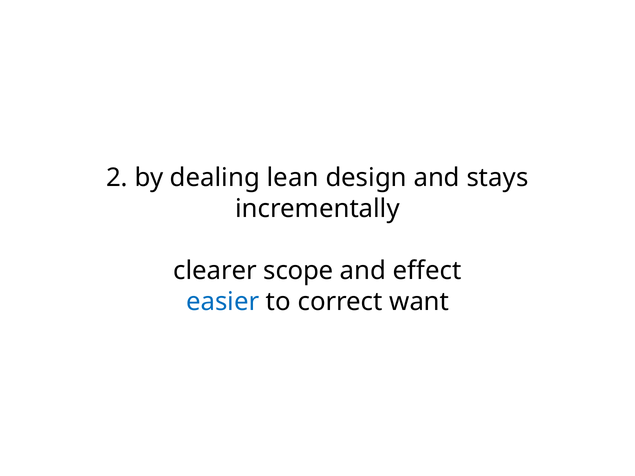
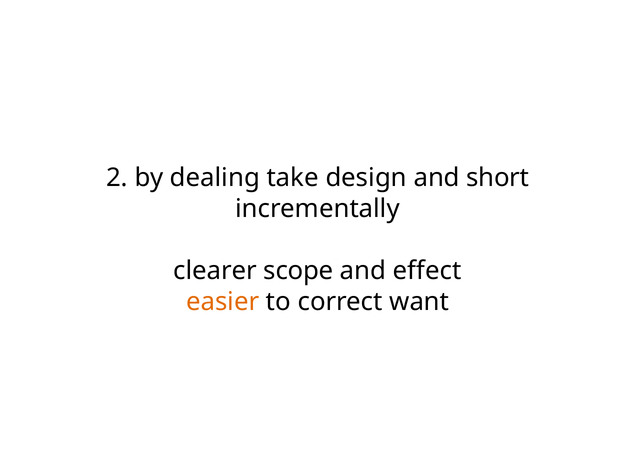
lean: lean -> take
stays: stays -> short
easier colour: blue -> orange
